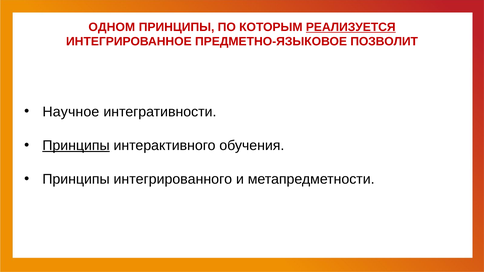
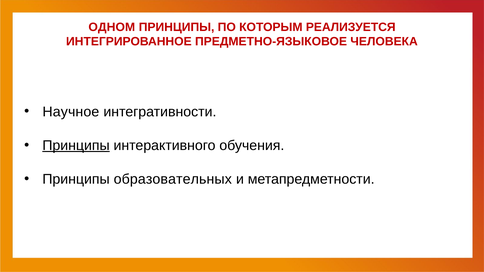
РЕАЛИЗУЕТСЯ underline: present -> none
ПОЗВОЛИТ: ПОЗВОЛИТ -> ЧЕЛОВЕКА
интегрированного: интегрированного -> образовательных
